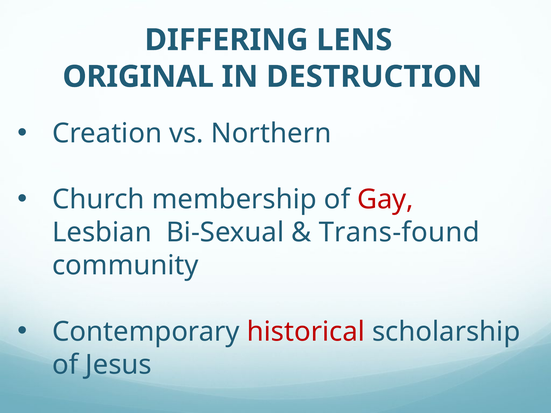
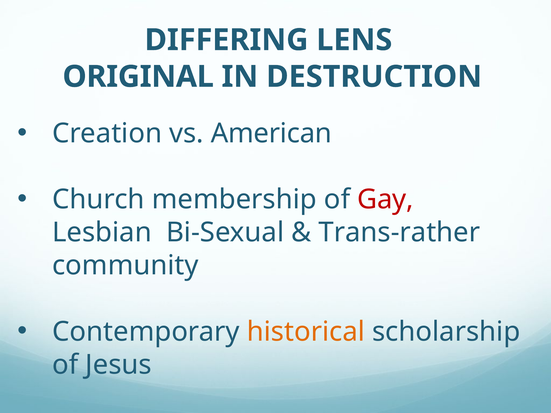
Northern: Northern -> American
Trans-found: Trans-found -> Trans-rather
historical colour: red -> orange
